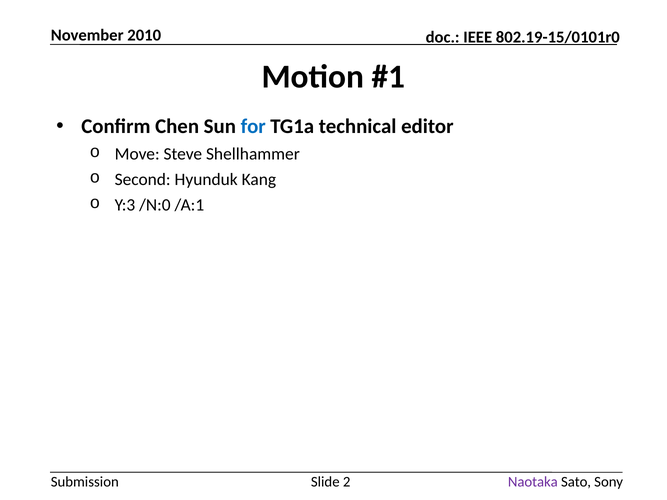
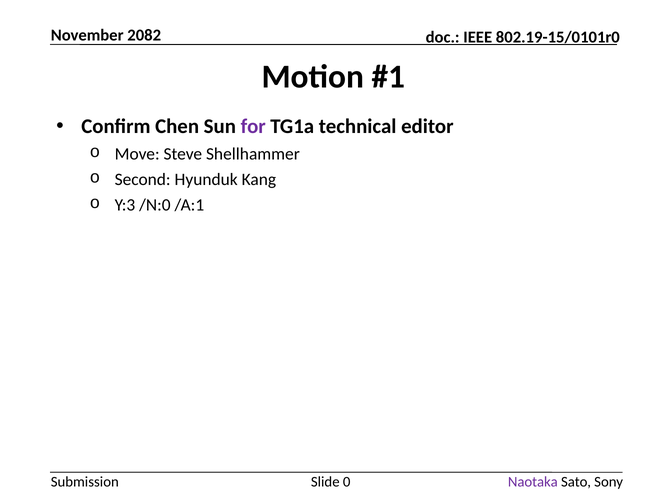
2010: 2010 -> 2082
for colour: blue -> purple
2: 2 -> 0
